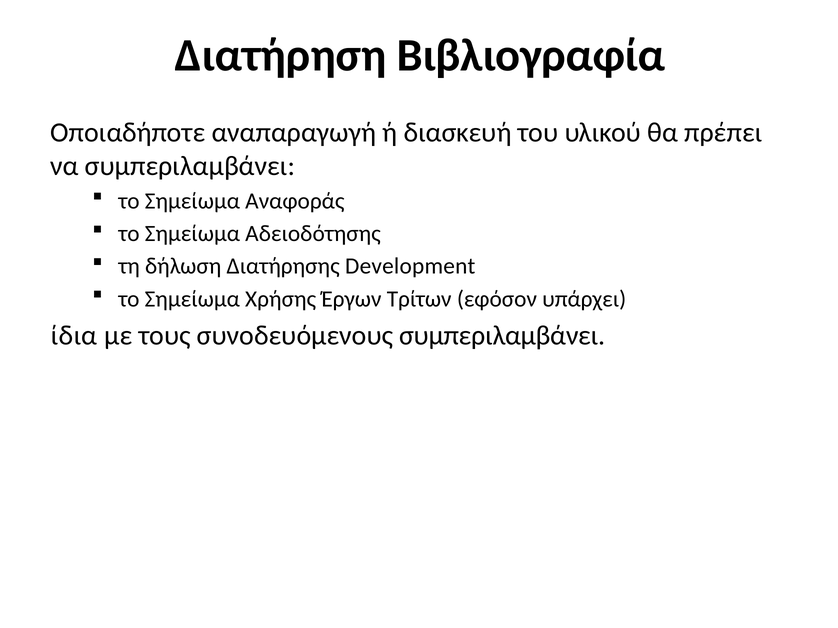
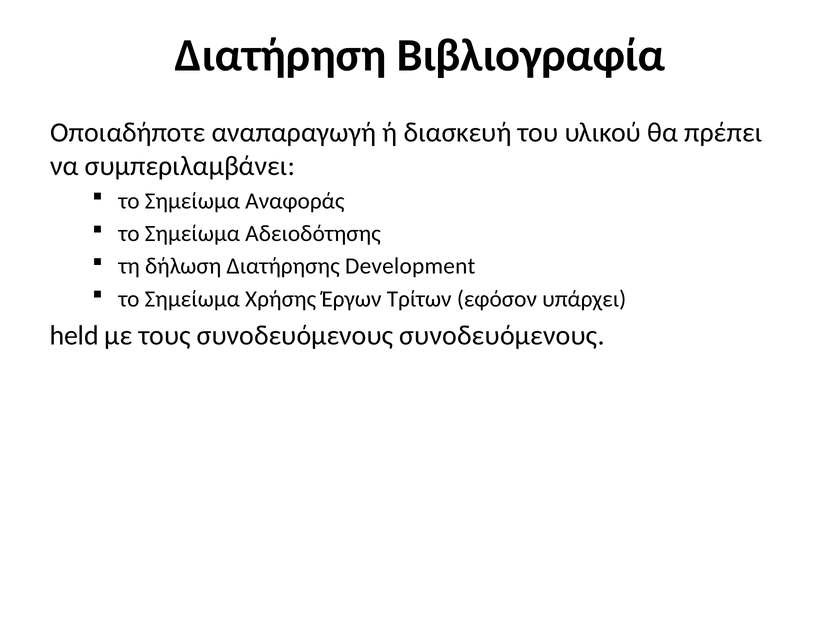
ίδια: ίδια -> held
συνοδευόμενους συμπεριλαμβάνει: συμπεριλαμβάνει -> συνοδευόμενους
